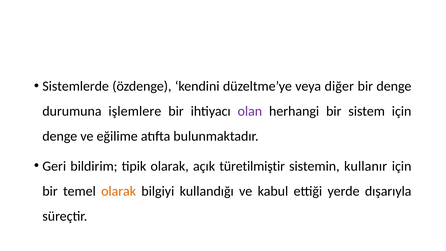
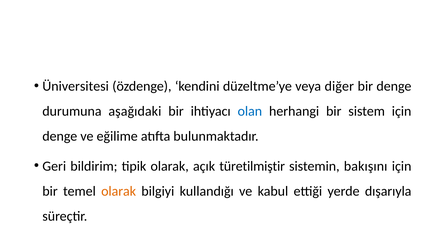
Sistemlerde: Sistemlerde -> Üniversitesi
işlemlere: işlemlere -> aşağıdaki
olan colour: purple -> blue
kullanır: kullanır -> bakışını
